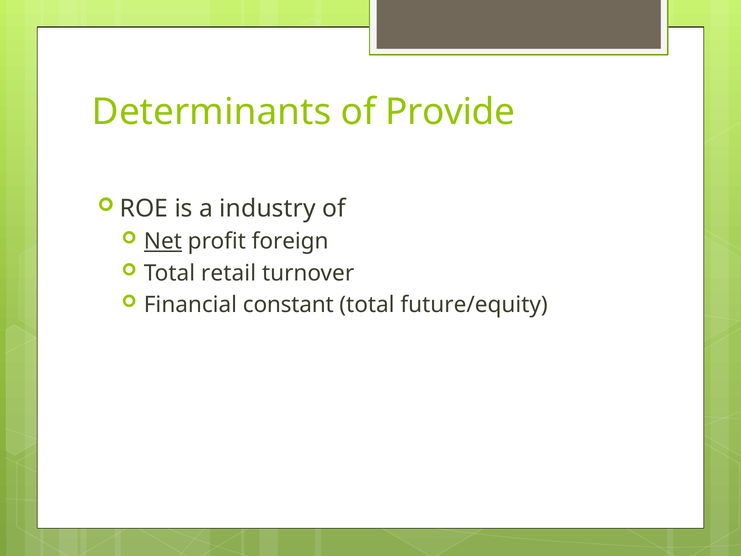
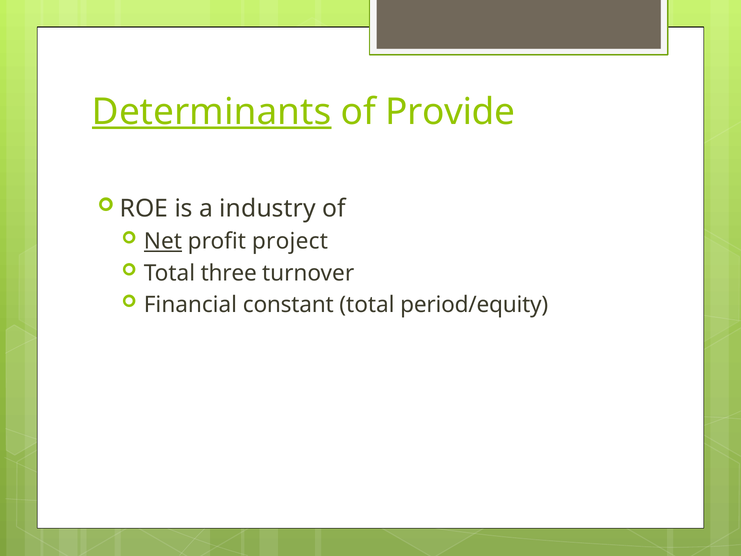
Determinants underline: none -> present
foreign: foreign -> project
retail: retail -> three
future/equity: future/equity -> period/equity
